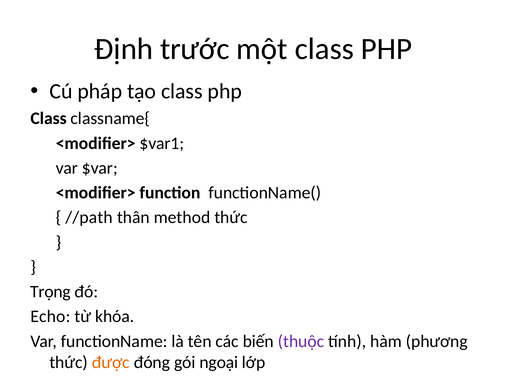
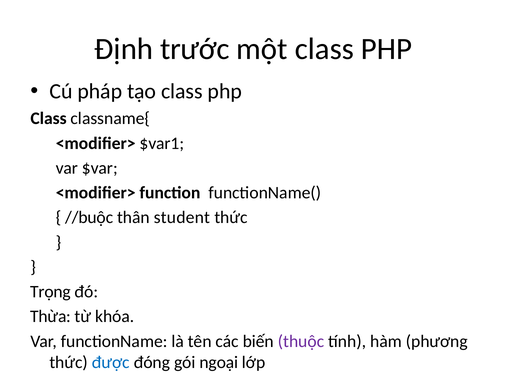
//path: //path -> //buộc
method: method -> student
Echo: Echo -> Thừa
được colour: orange -> blue
